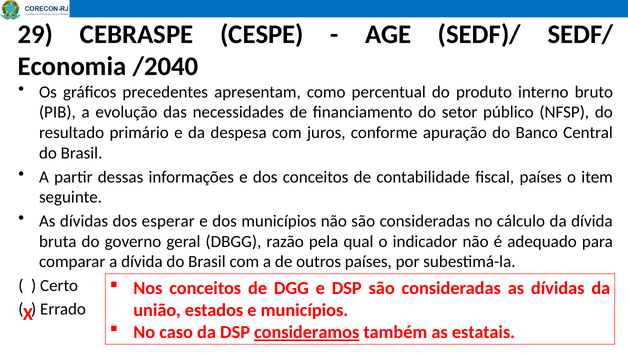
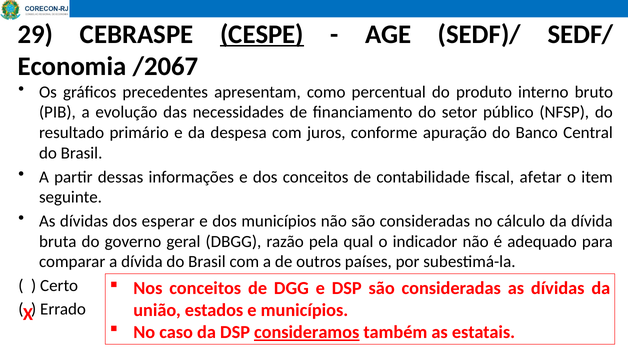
CESPE underline: none -> present
/2040: /2040 -> /2067
fiscal países: países -> afetar
